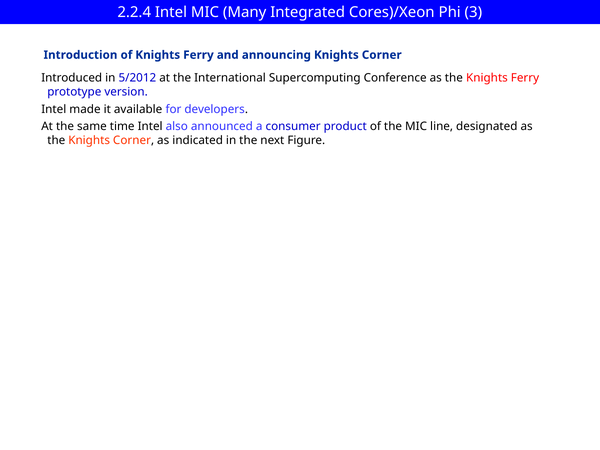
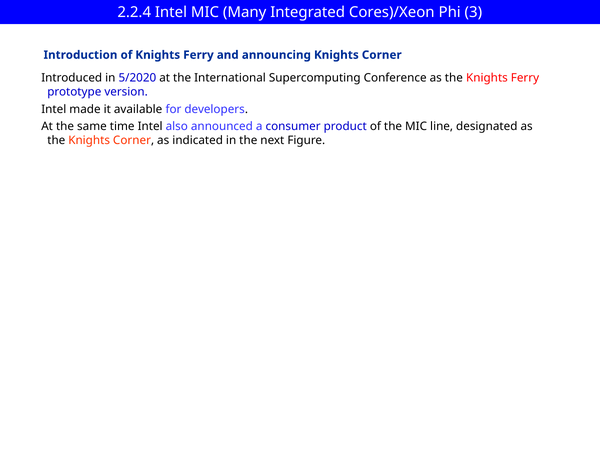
5/2012: 5/2012 -> 5/2020
